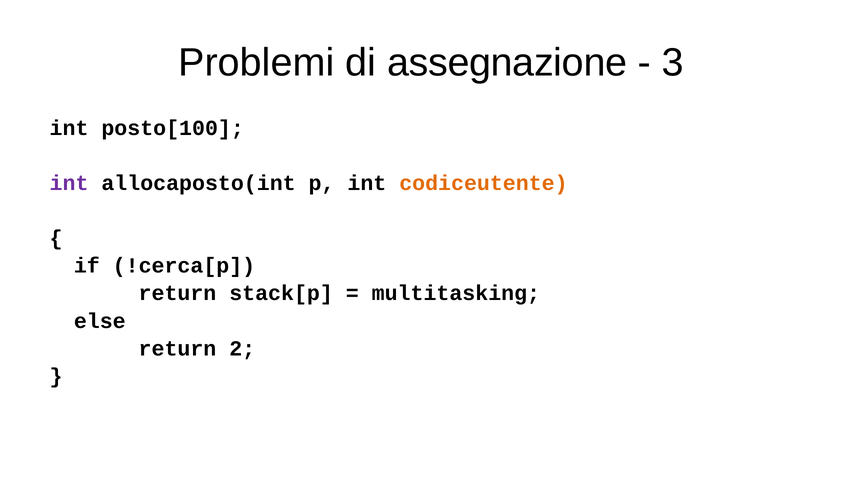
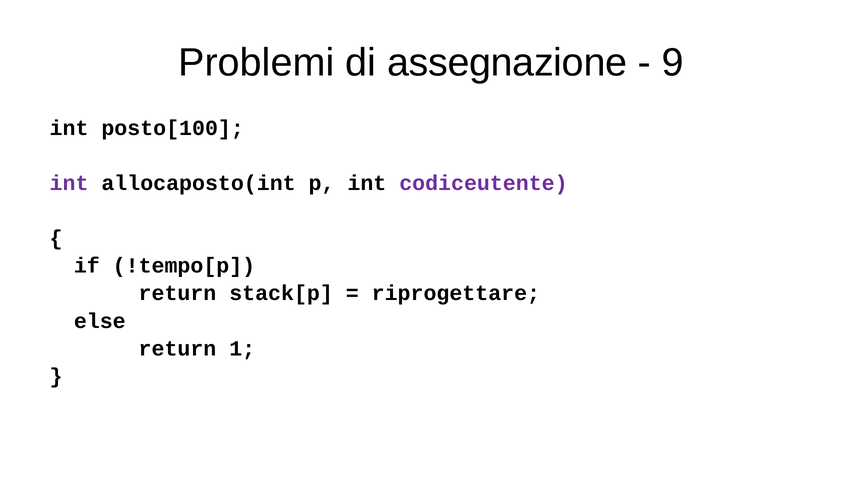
3: 3 -> 9
codiceutente colour: orange -> purple
!cerca[p: !cerca[p -> !tempo[p
multitasking: multitasking -> riprogettare
2: 2 -> 1
